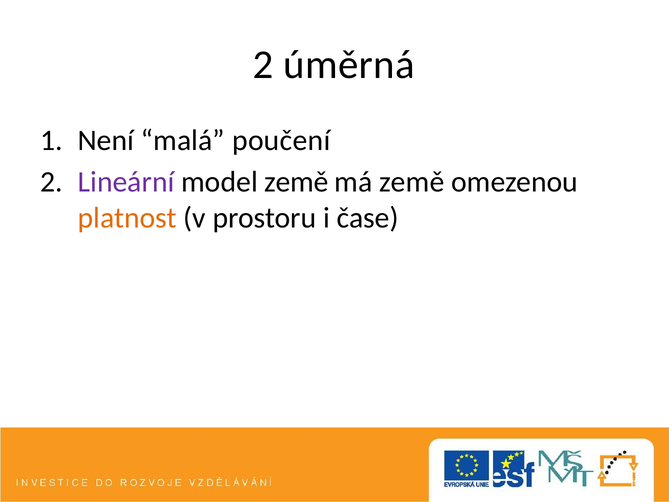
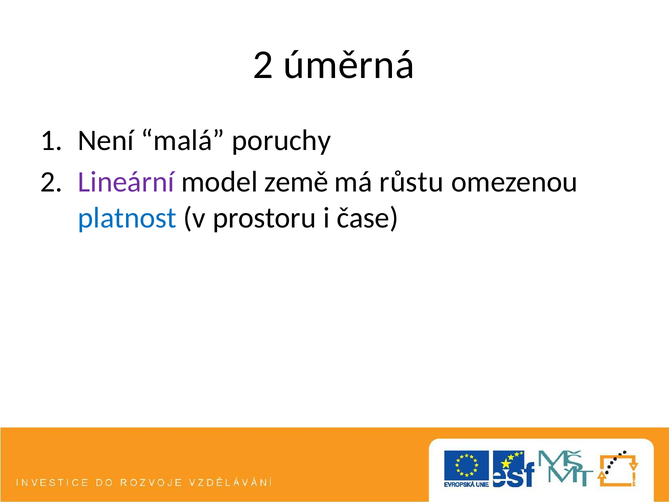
poučení: poučení -> poruchy
má země: země -> růstu
platnost colour: orange -> blue
